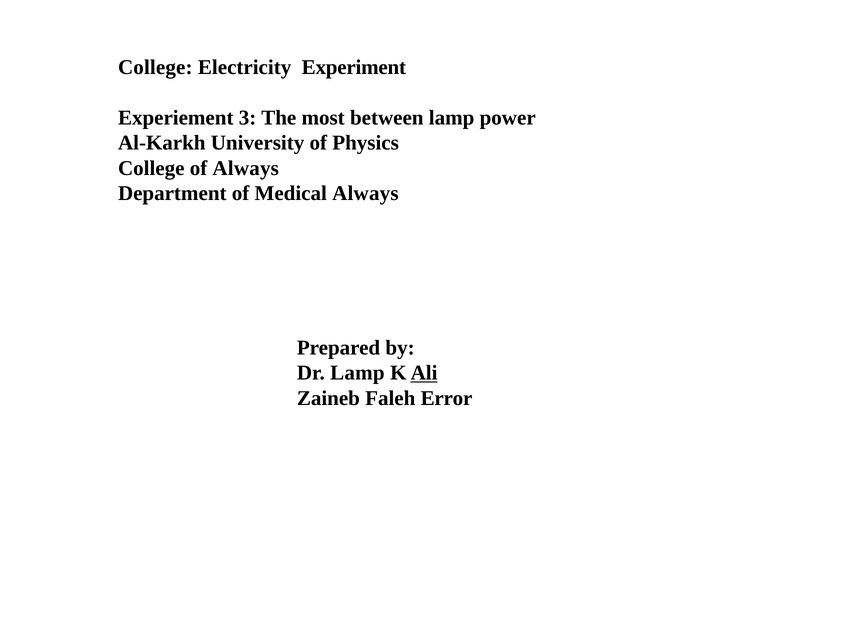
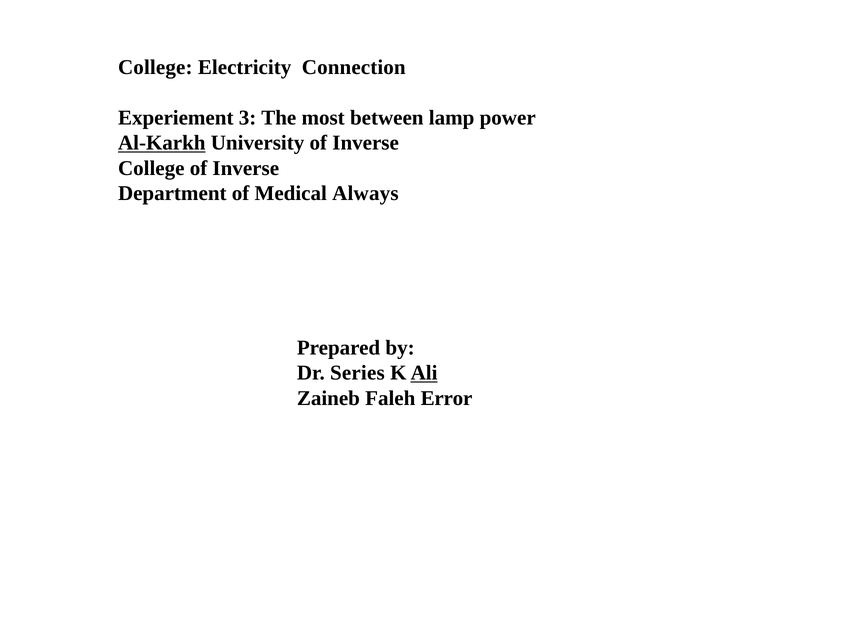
Experiment: Experiment -> Connection
Al-Karkh underline: none -> present
University of Physics: Physics -> Inverse
College of Always: Always -> Inverse
Dr Lamp: Lamp -> Series
